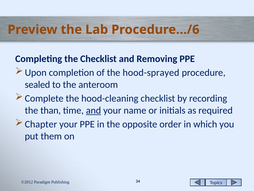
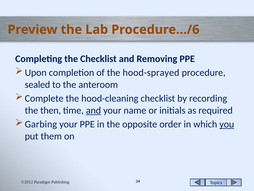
than: than -> then
Chapter: Chapter -> Garbing
you underline: none -> present
